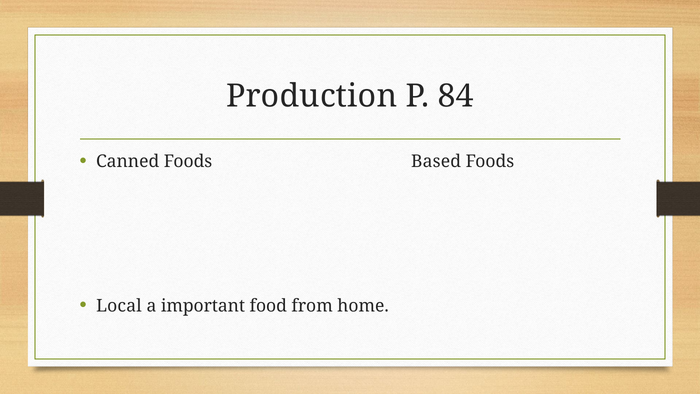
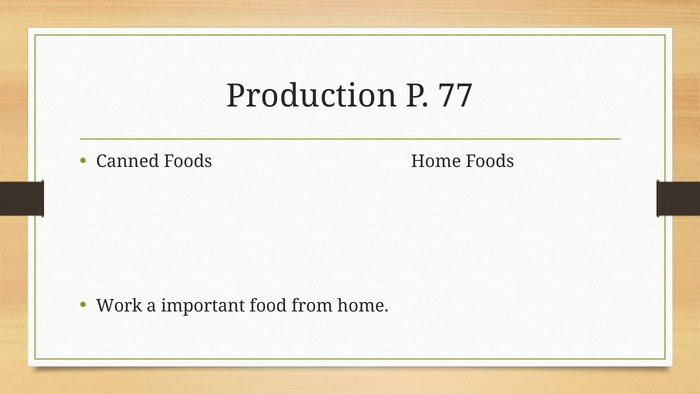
84: 84 -> 77
Foods Based: Based -> Home
Local: Local -> Work
